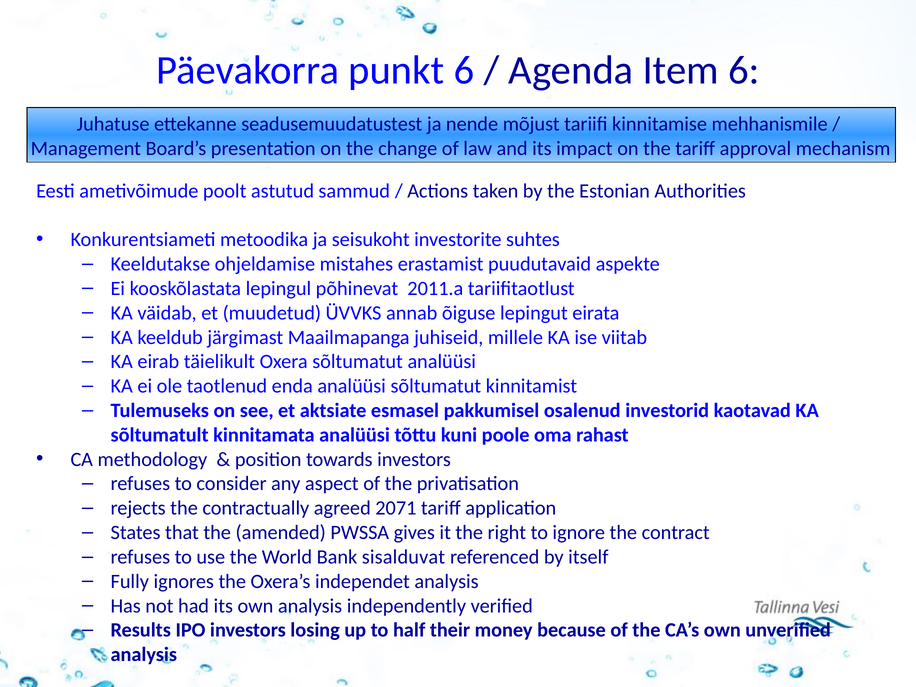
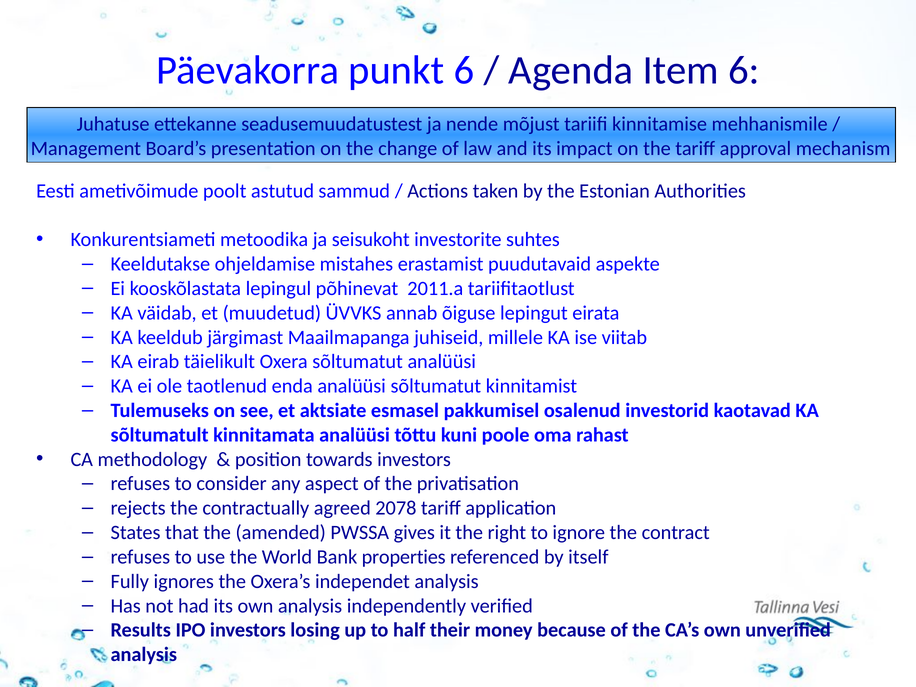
2071: 2071 -> 2078
sisalduvat: sisalduvat -> properties
